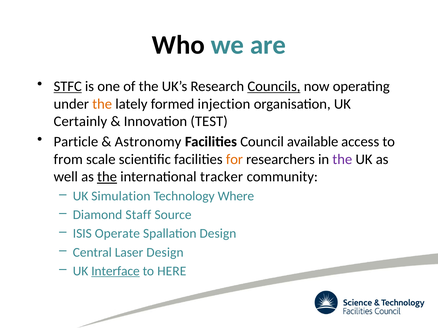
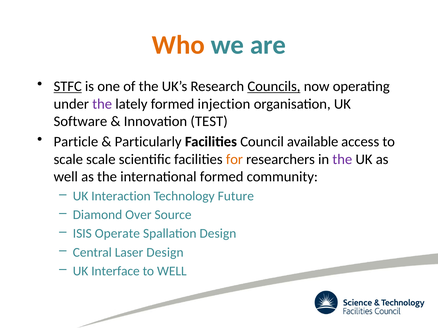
Who colour: black -> orange
the at (102, 104) colour: orange -> purple
Certainly: Certainly -> Software
Astronomy: Astronomy -> Particularly
from at (68, 160): from -> scale
the at (107, 177) underline: present -> none
international tracker: tracker -> formed
Simulation: Simulation -> Interaction
Where: Where -> Future
Staff: Staff -> Over
Interface underline: present -> none
to HERE: HERE -> WELL
